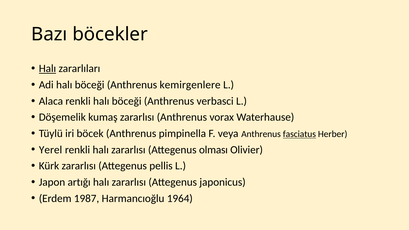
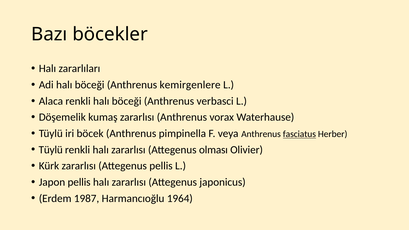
Halı at (47, 69) underline: present -> none
Yerel at (51, 150): Yerel -> Tüylü
Japon artığı: artığı -> pellis
